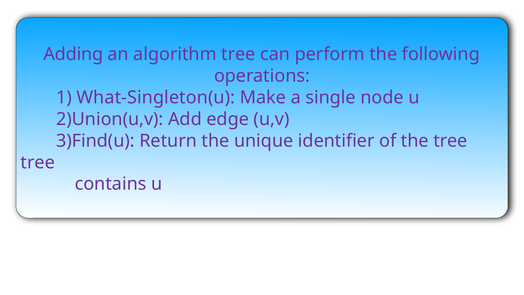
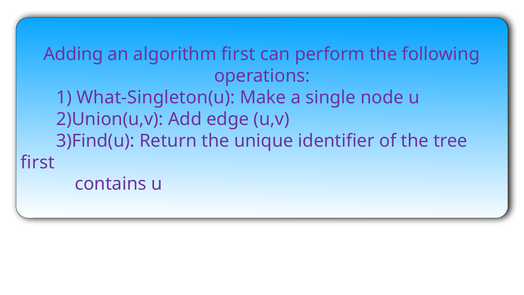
algorithm tree: tree -> first
tree at (38, 162): tree -> first
